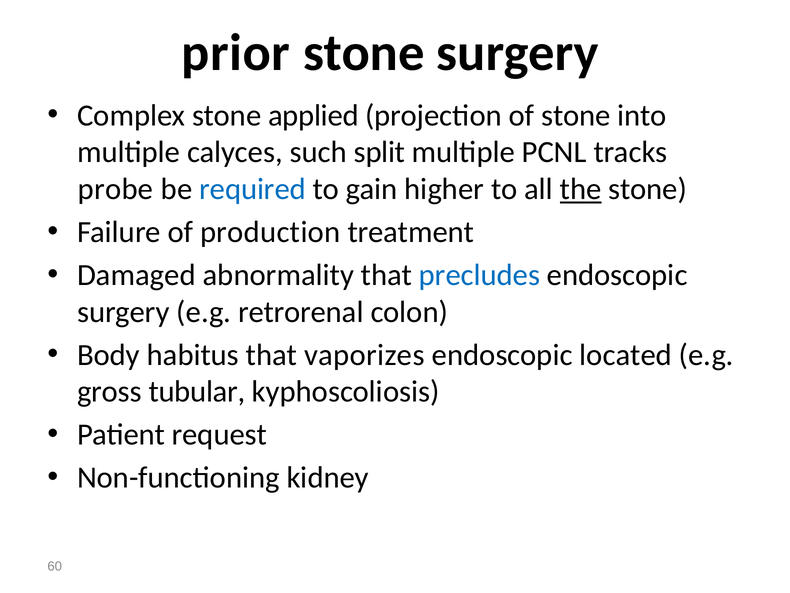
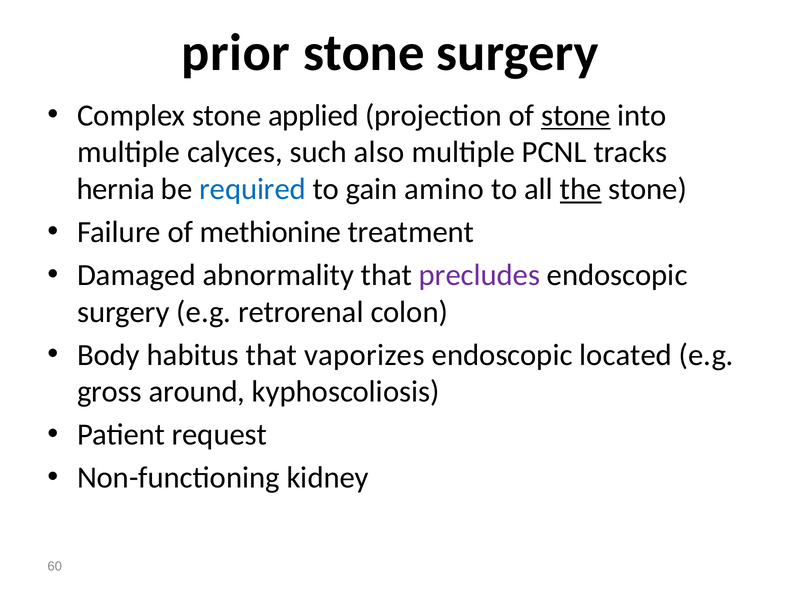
stone at (576, 115) underline: none -> present
split: split -> also
probe: probe -> hernia
higher: higher -> amino
production: production -> methionine
precludes colour: blue -> purple
tubular: tubular -> around
